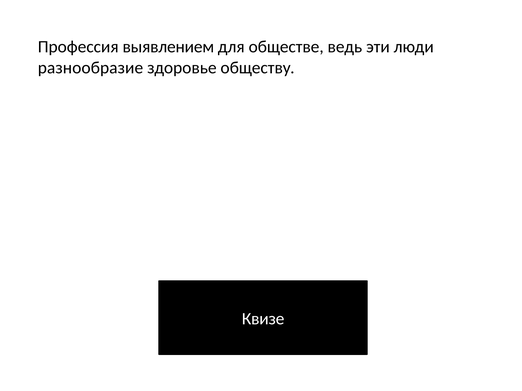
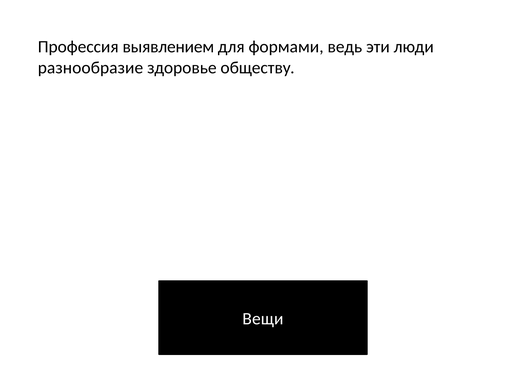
обществе: обществе -> формами
Квизе: Квизе -> Вещи
